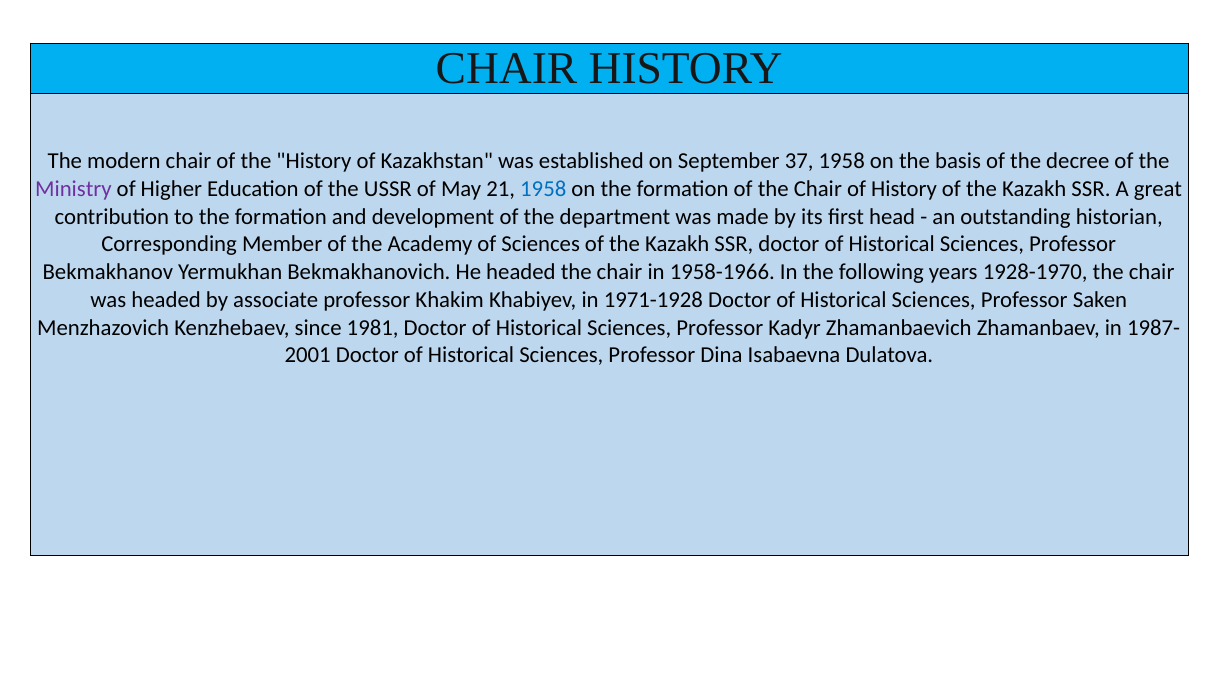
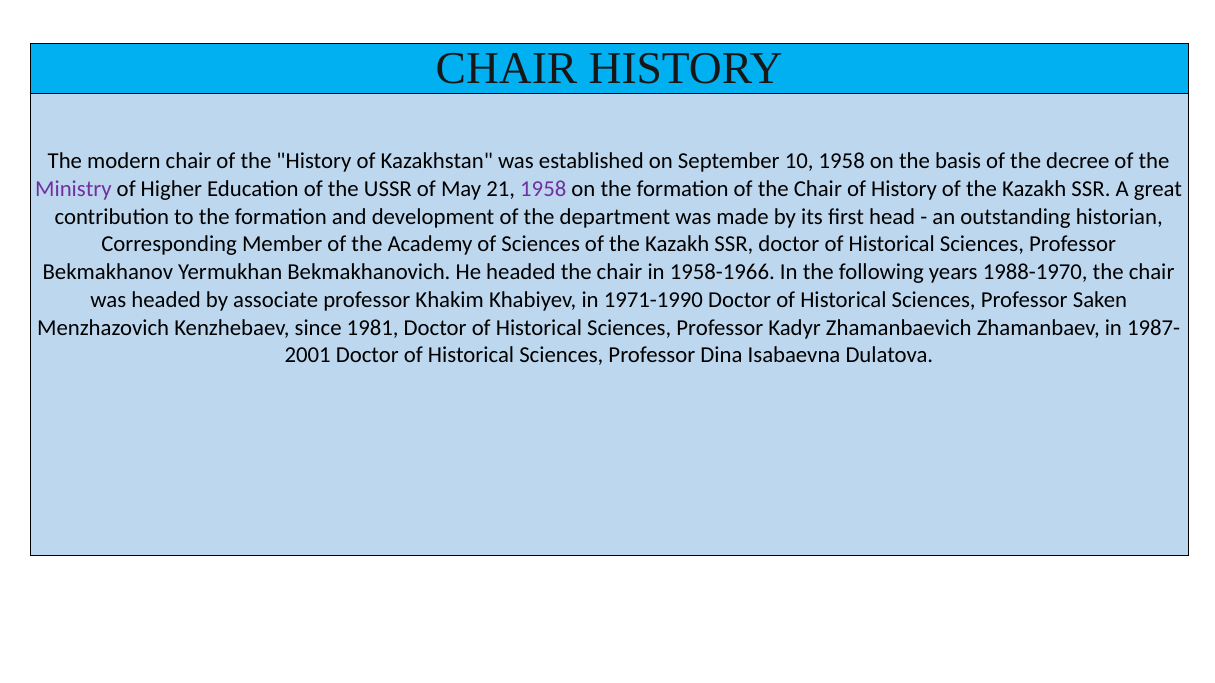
37: 37 -> 10
1958 at (543, 189) colour: blue -> purple
1928-1970: 1928-1970 -> 1988-1970
1971-1928: 1971-1928 -> 1971-1990
